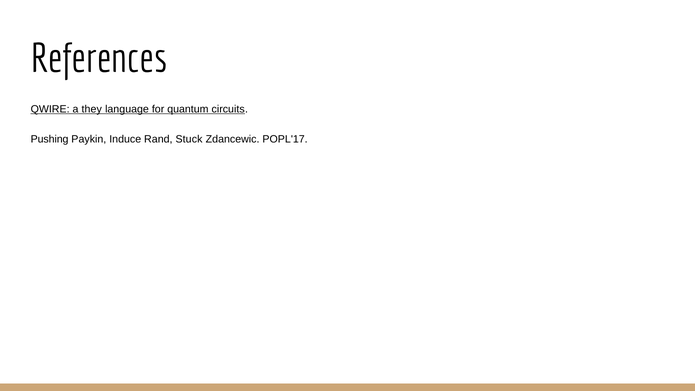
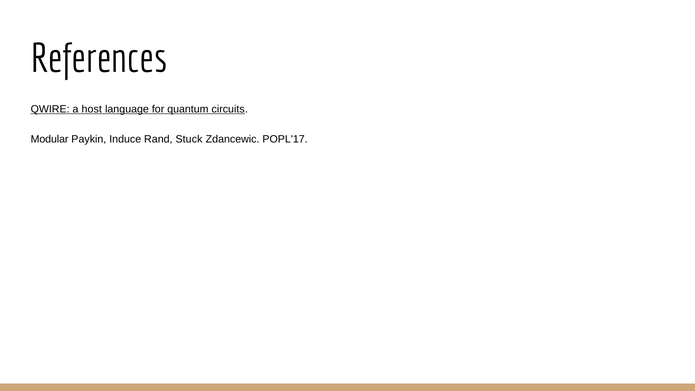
they: they -> host
Pushing: Pushing -> Modular
